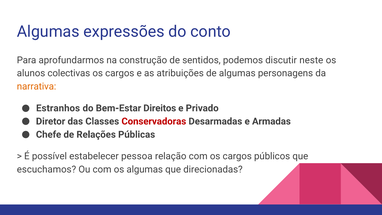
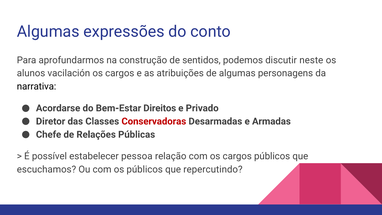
colectivas: colectivas -> vacilación
narrativa colour: orange -> black
Estranhos: Estranhos -> Acordarse
os algumas: algumas -> públicos
direcionadas: direcionadas -> repercutindo
